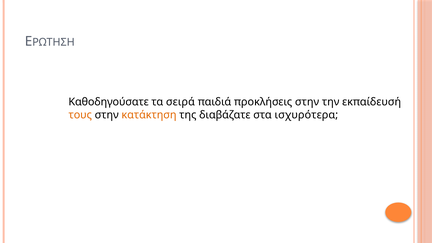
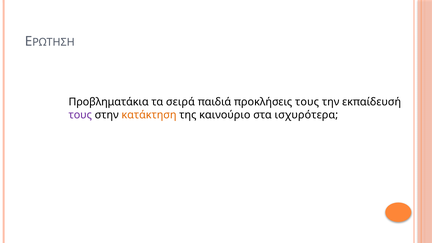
Καθοδηγούσατε: Καθοδηγούσατε -> Προβληματάκια
προκλήσεις στην: στην -> τους
τους at (80, 115) colour: orange -> purple
διαβάζατε: διαβάζατε -> καινούριο
